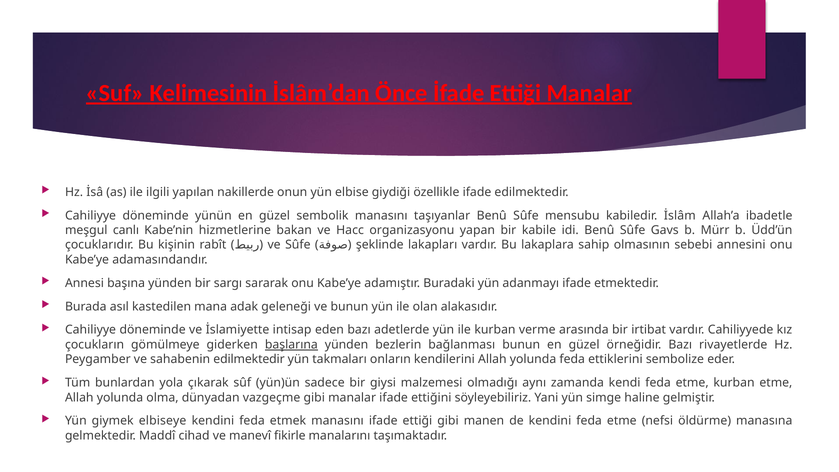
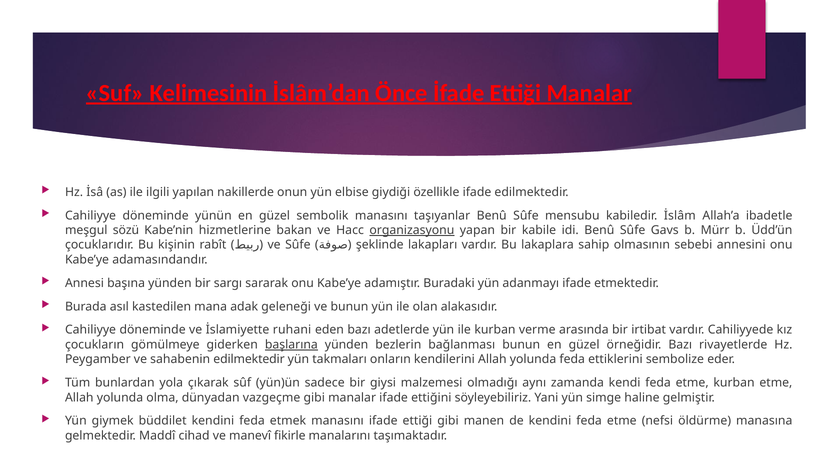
canlı: canlı -> sözü
organizasyonu underline: none -> present
intisap: intisap -> ruhani
elbiseye: elbiseye -> büddilet
